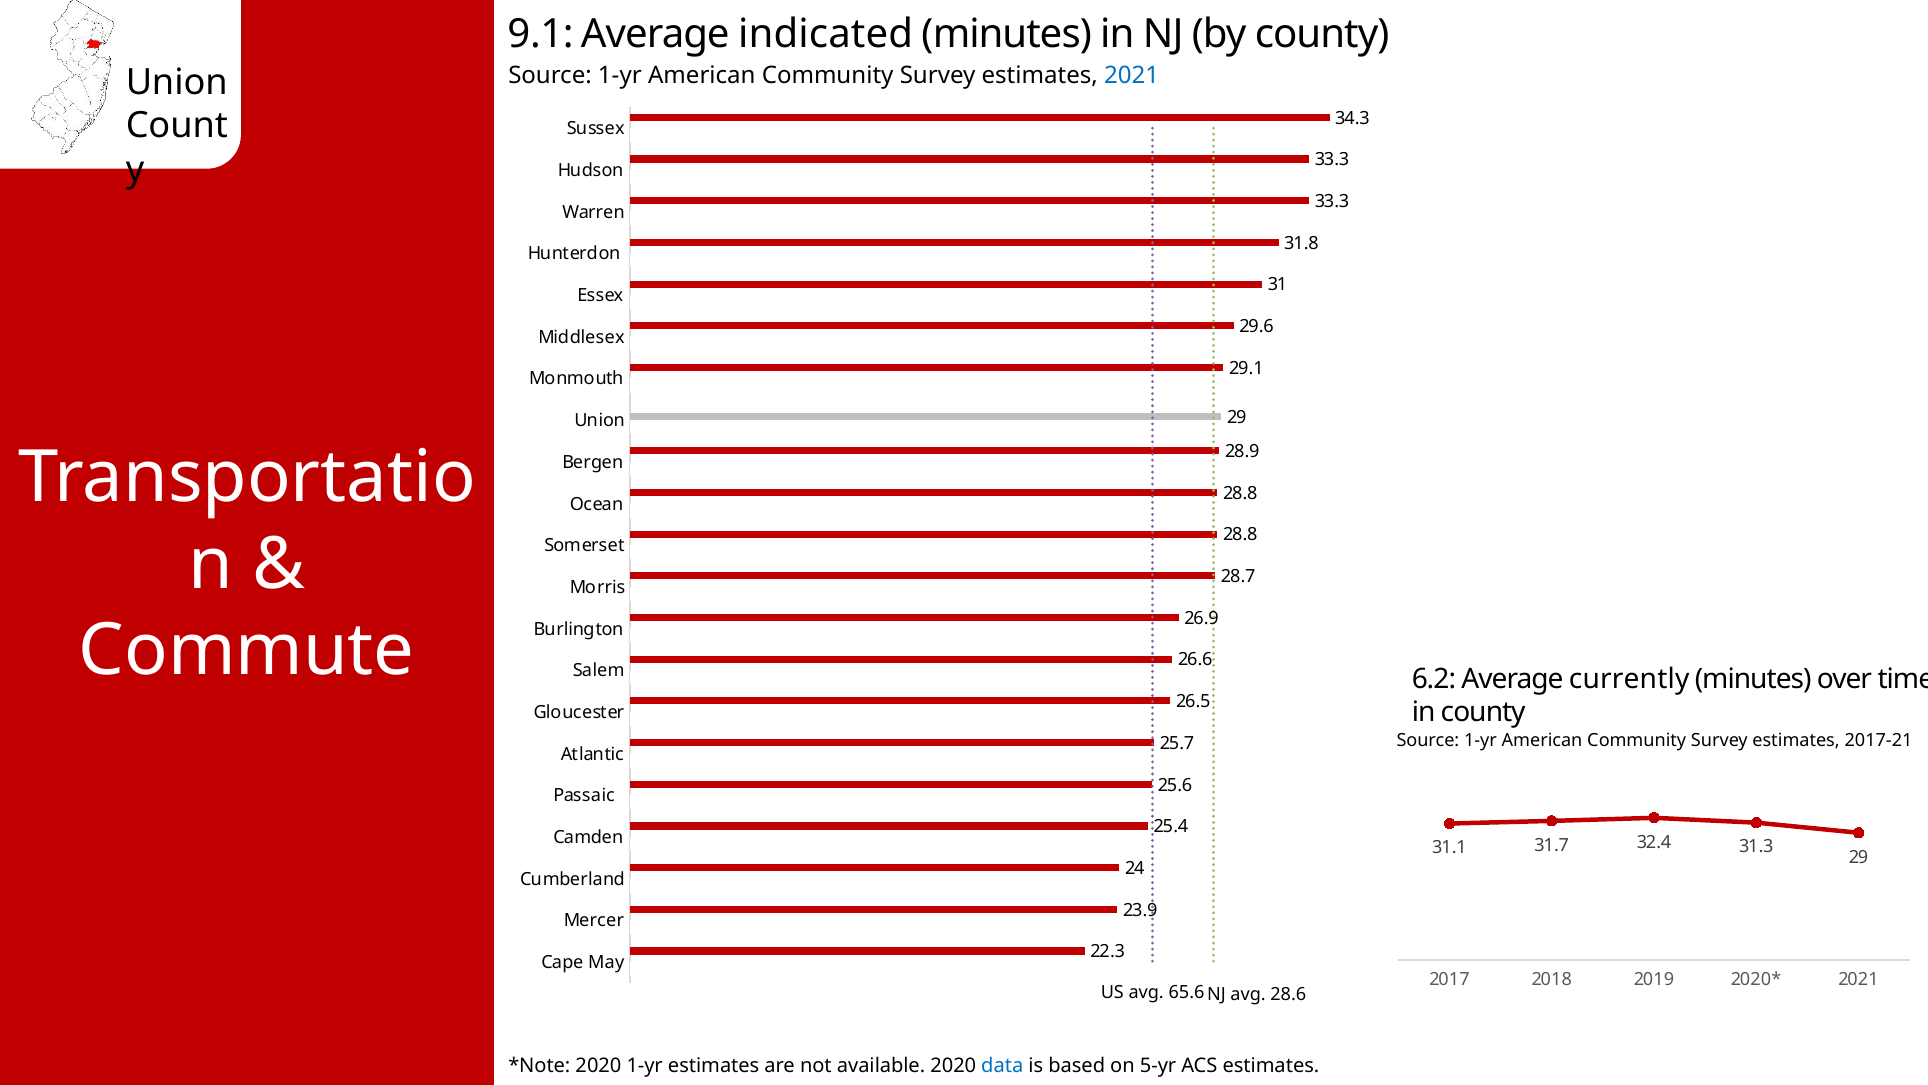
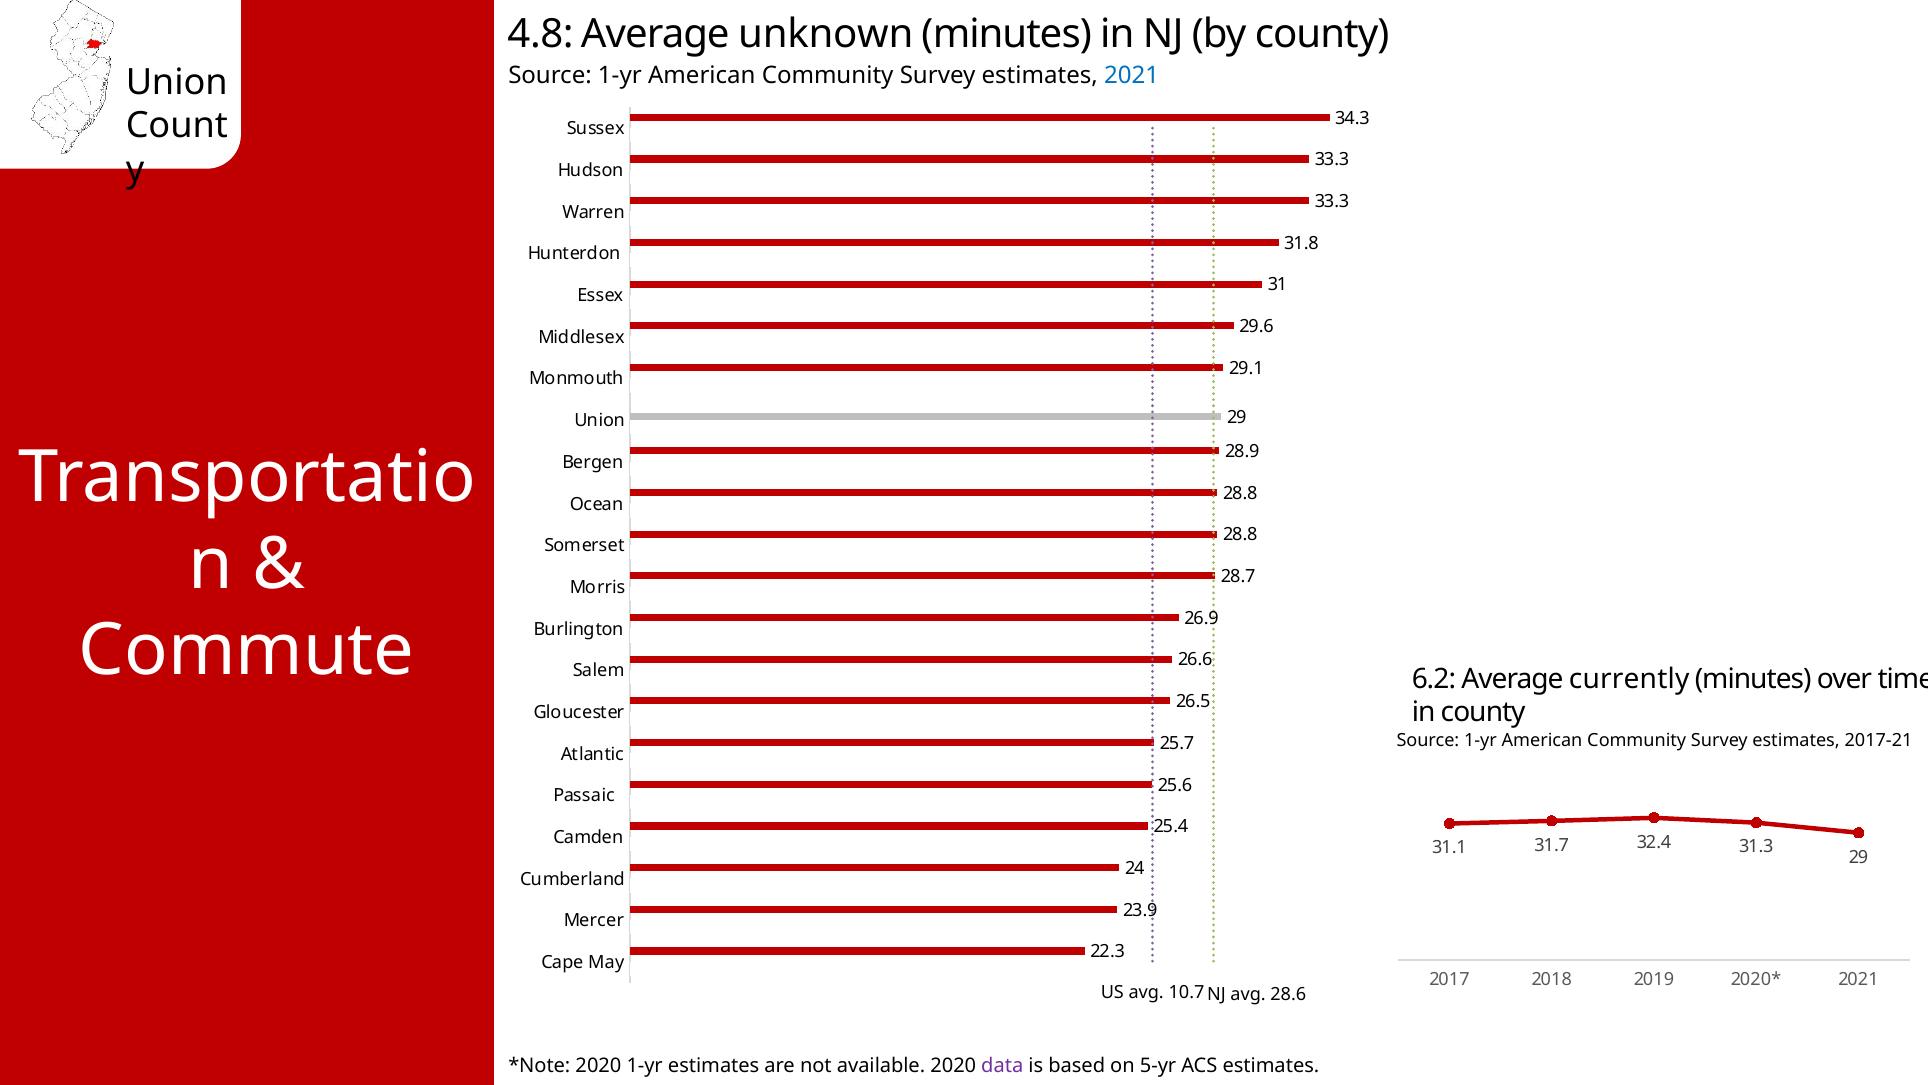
9.1: 9.1 -> 4.8
indicated: indicated -> unknown
65.6: 65.6 -> 10.7
data colour: blue -> purple
